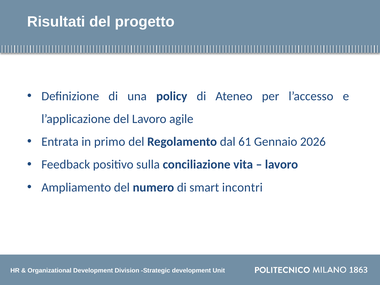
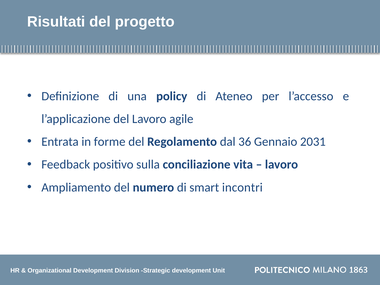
primo: primo -> forme
61: 61 -> 36
2026: 2026 -> 2031
